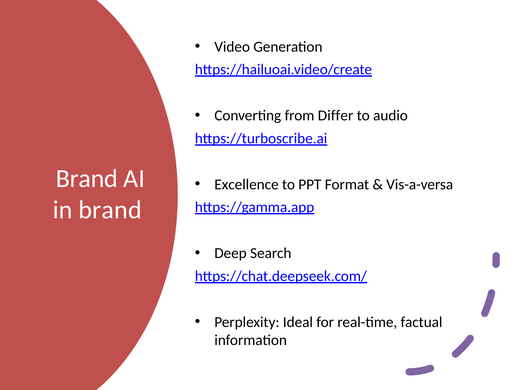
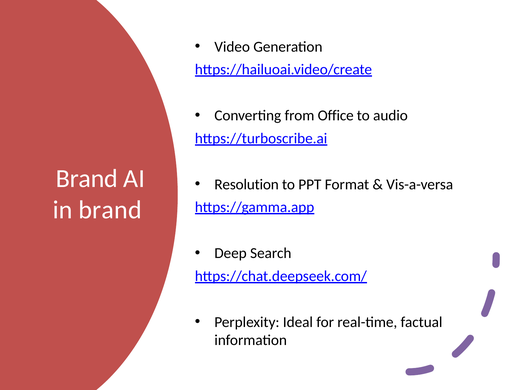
Differ: Differ -> Office
Excellence: Excellence -> Resolution
